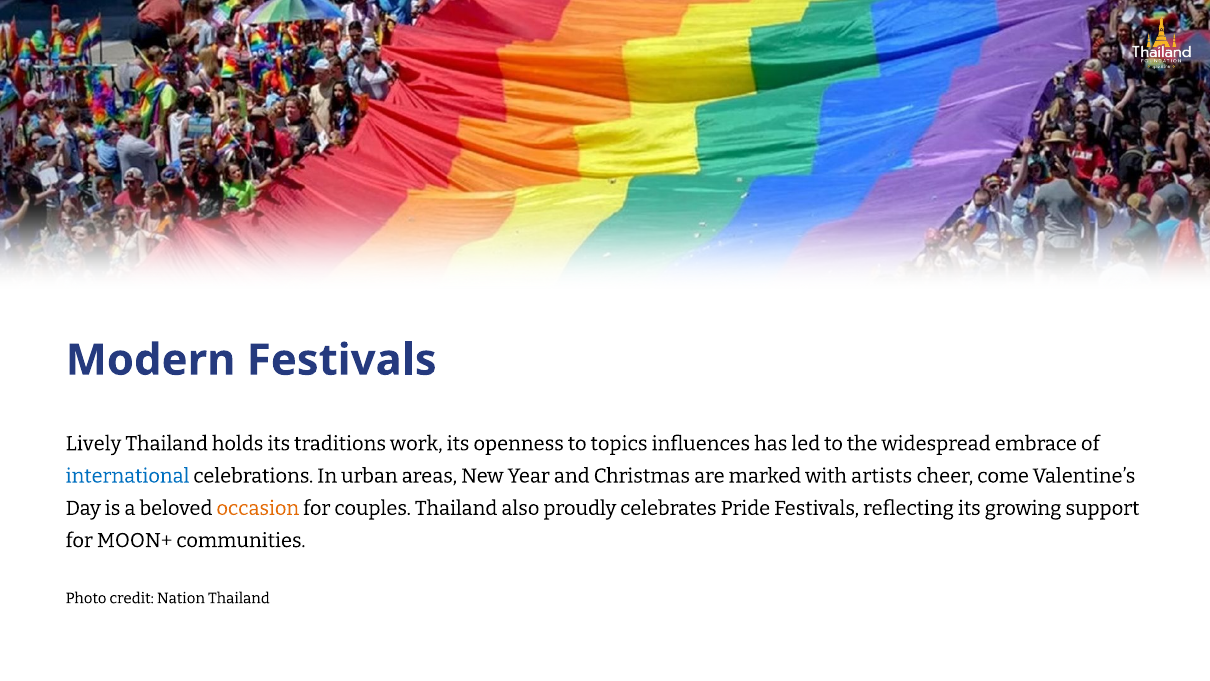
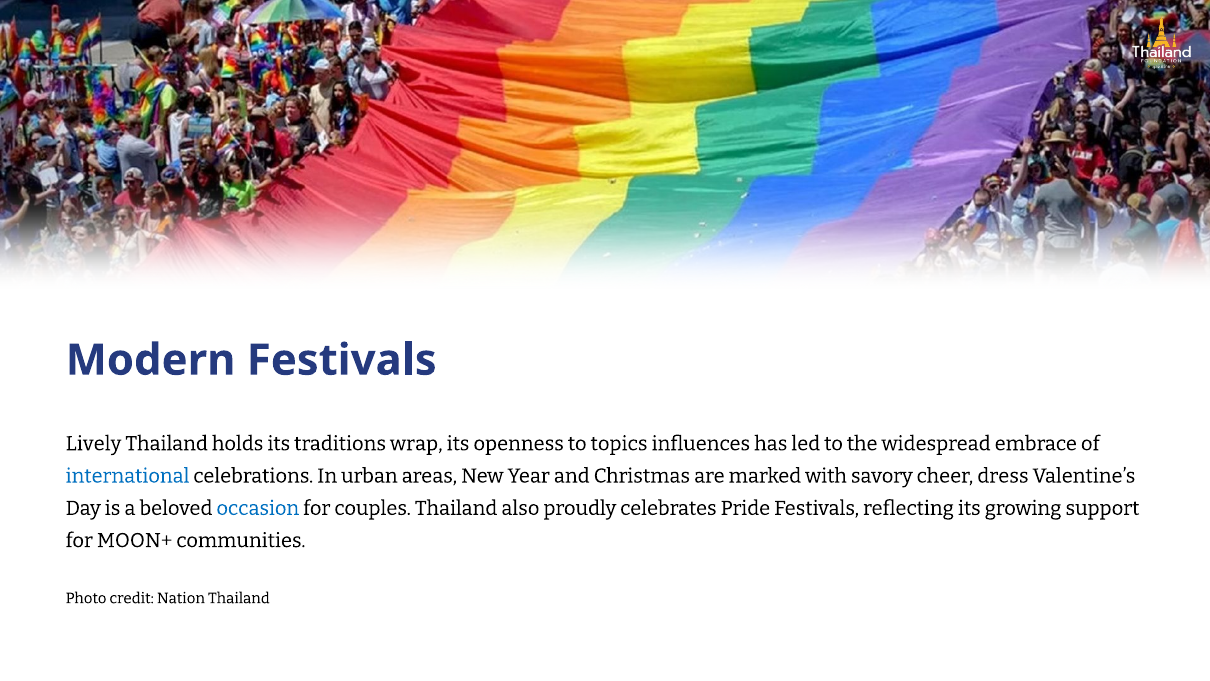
work: work -> wrap
artists: artists -> savory
come: come -> dress
occasion colour: orange -> blue
